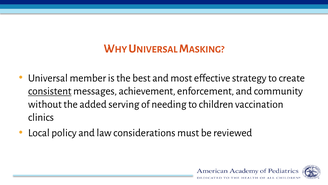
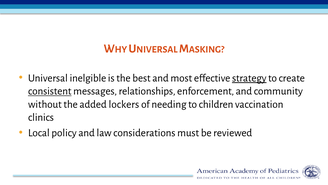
member: member -> inelgible
strategy underline: none -> present
achievement: achievement -> relationships
serving: serving -> lockers
